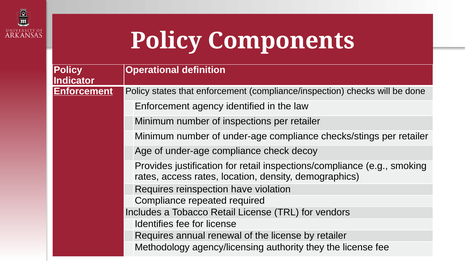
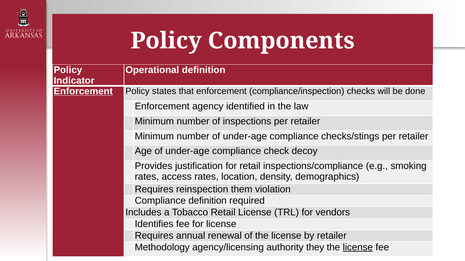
have: have -> them
Compliance repeated: repeated -> definition
license at (358, 248) underline: none -> present
